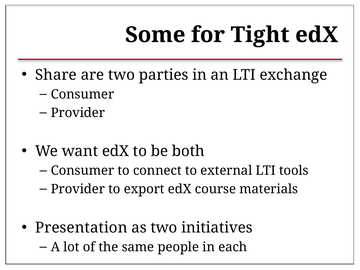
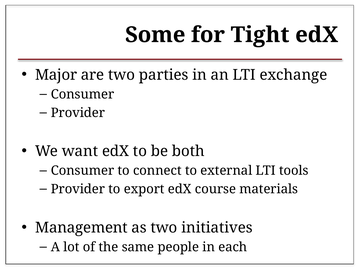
Share: Share -> Major
Presentation: Presentation -> Management
